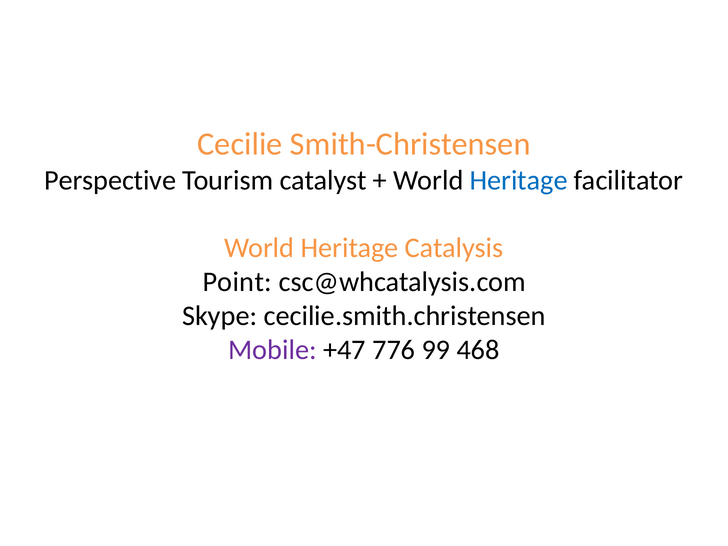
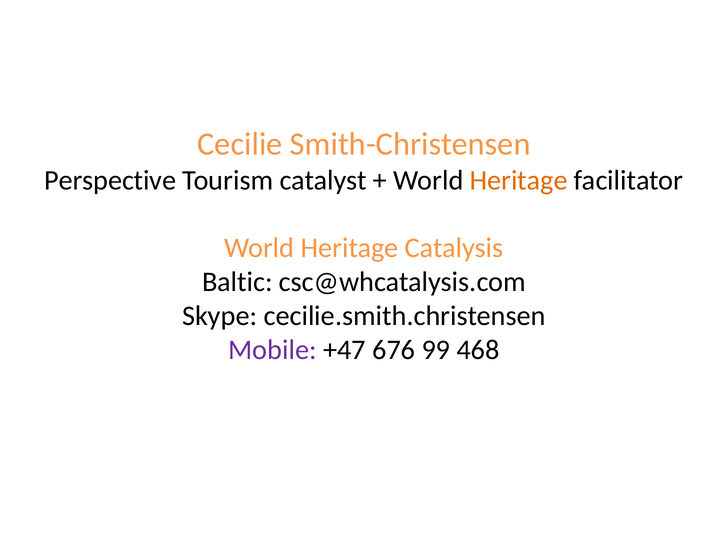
Heritage at (519, 180) colour: blue -> orange
Point: Point -> Baltic
776: 776 -> 676
